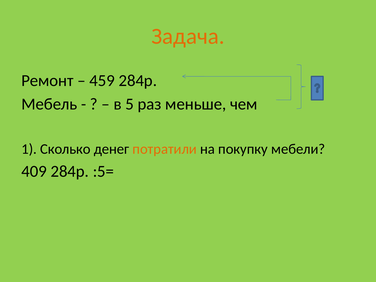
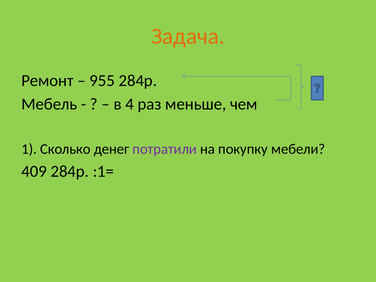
459: 459 -> 955
5: 5 -> 4
потратили colour: orange -> purple
:5=: :5= -> :1=
